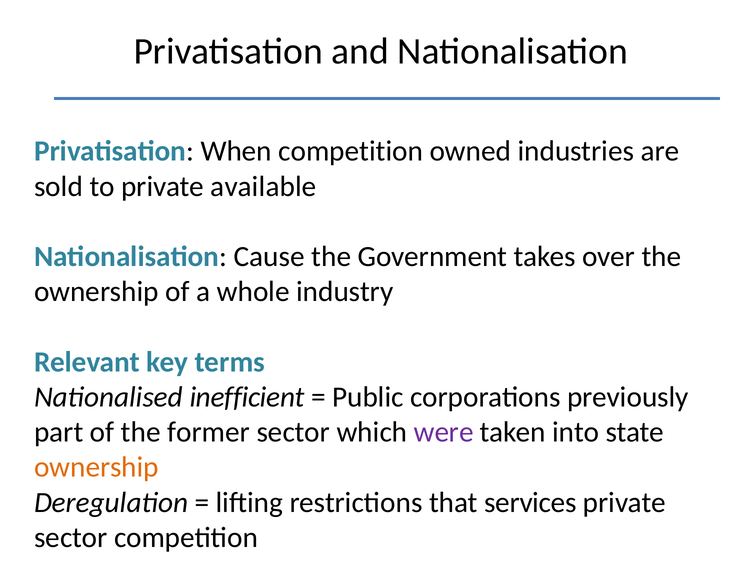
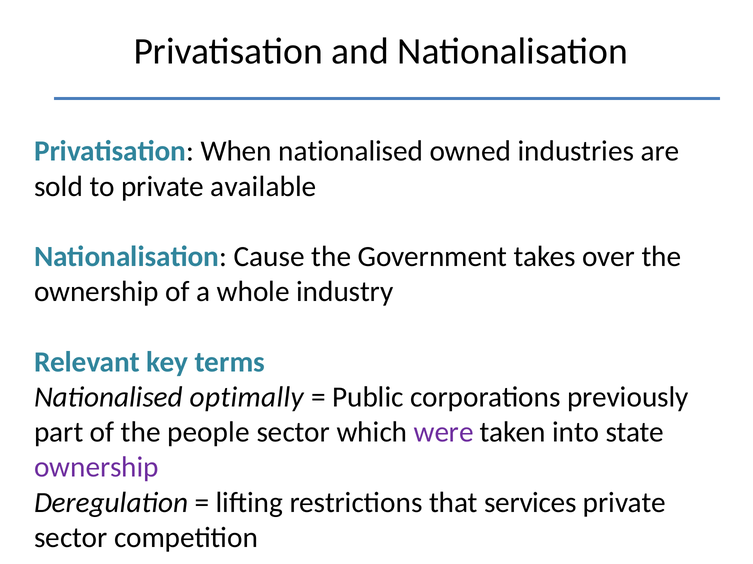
When competition: competition -> nationalised
inefficient: inefficient -> optimally
former: former -> people
ownership at (96, 468) colour: orange -> purple
